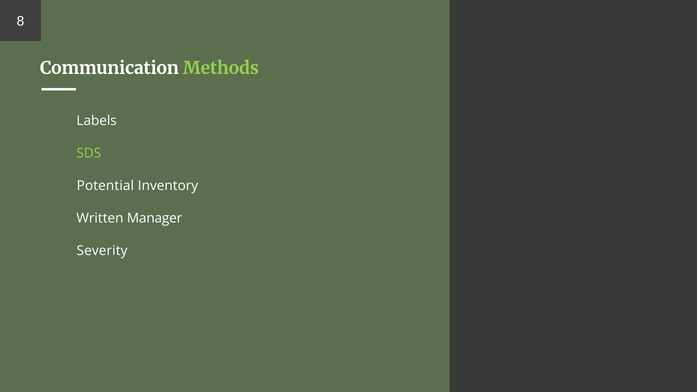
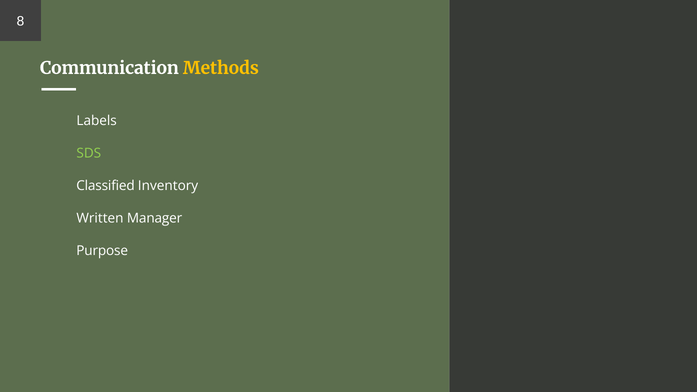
Methods colour: light green -> yellow
Potential: Potential -> Classified
Severity: Severity -> Purpose
